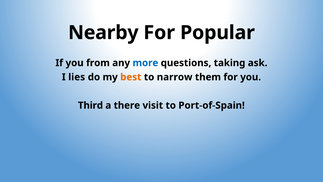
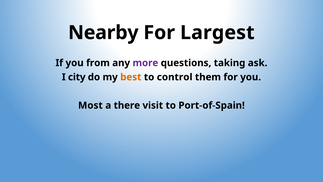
Popular: Popular -> Largest
more colour: blue -> purple
lies: lies -> city
narrow: narrow -> control
Third: Third -> Most
